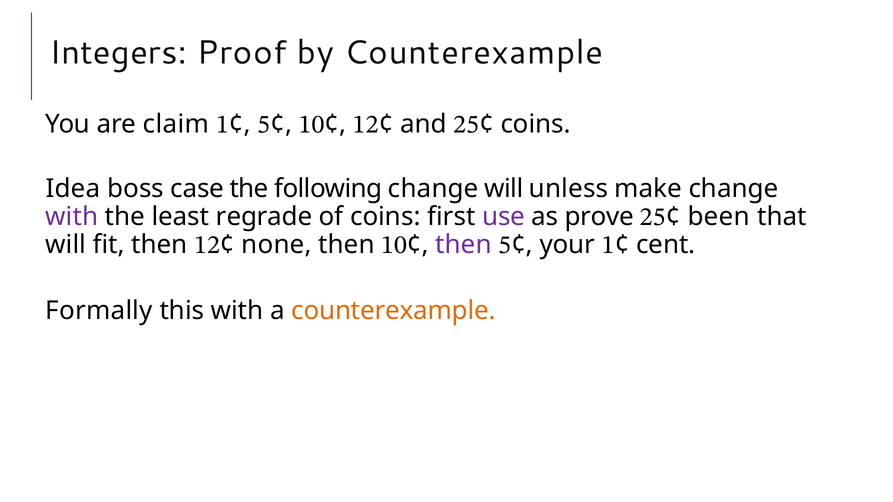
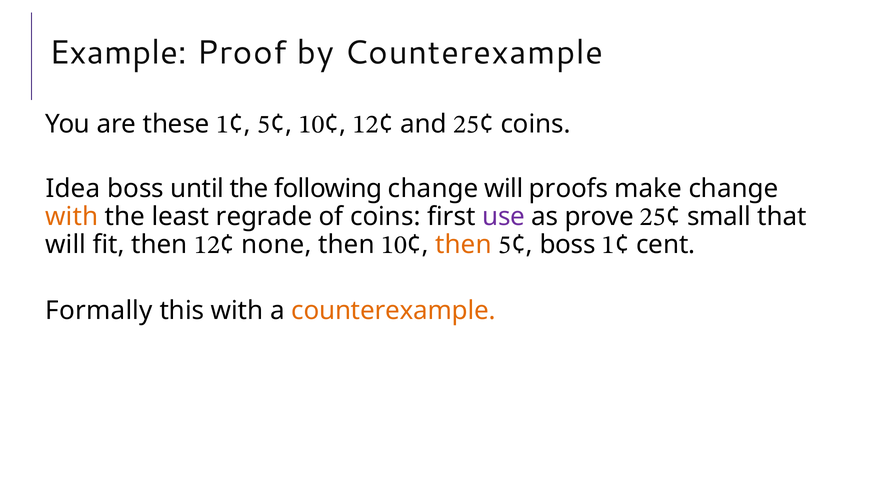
Integers: Integers -> Example
claim: claim -> these
case: case -> until
unless: unless -> proofs
with at (72, 217) colour: purple -> orange
been: been -> small
then at (464, 245) colour: purple -> orange
your at (567, 245): your -> boss
